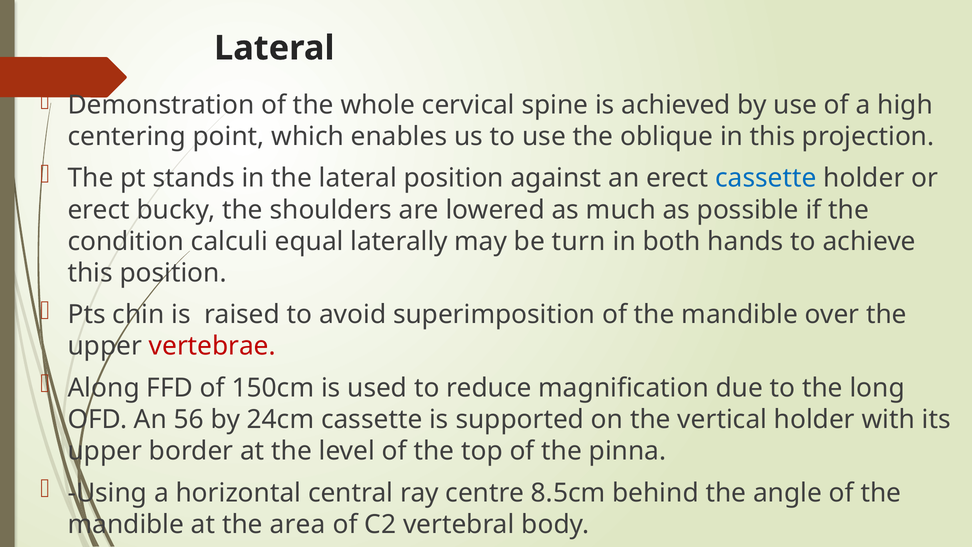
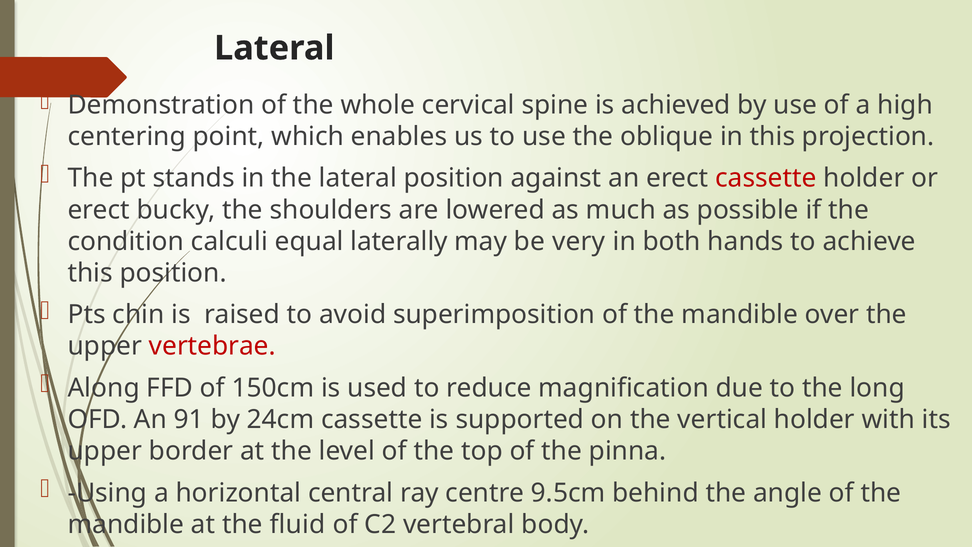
cassette at (766, 178) colour: blue -> red
turn: turn -> very
56: 56 -> 91
8.5cm: 8.5cm -> 9.5cm
area: area -> fluid
